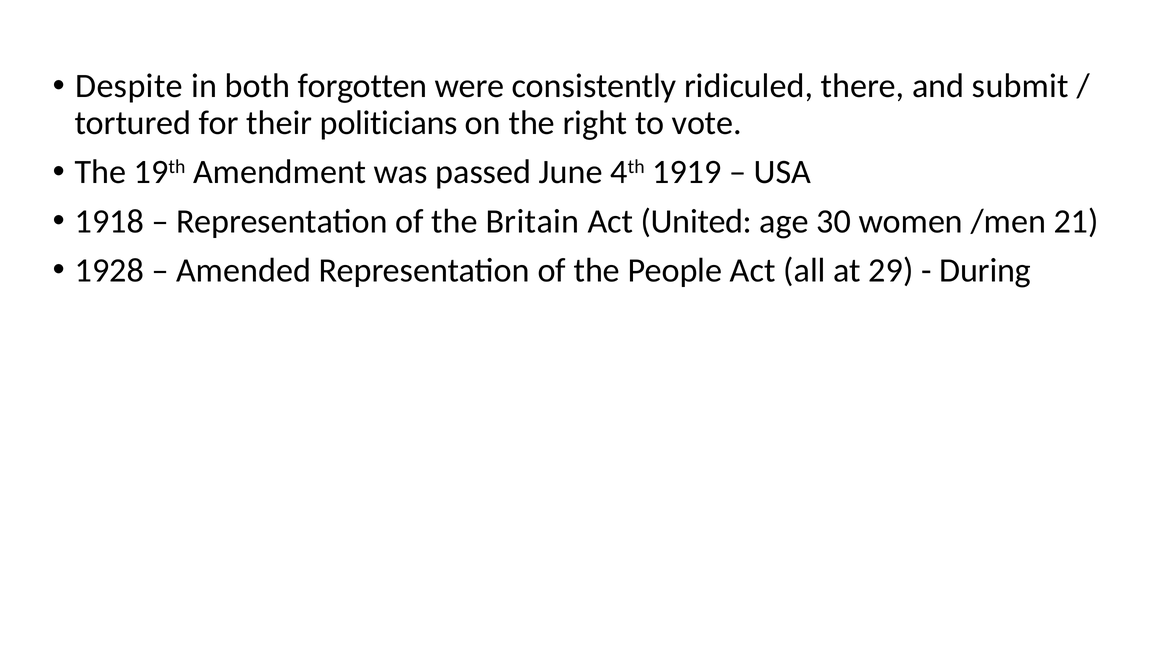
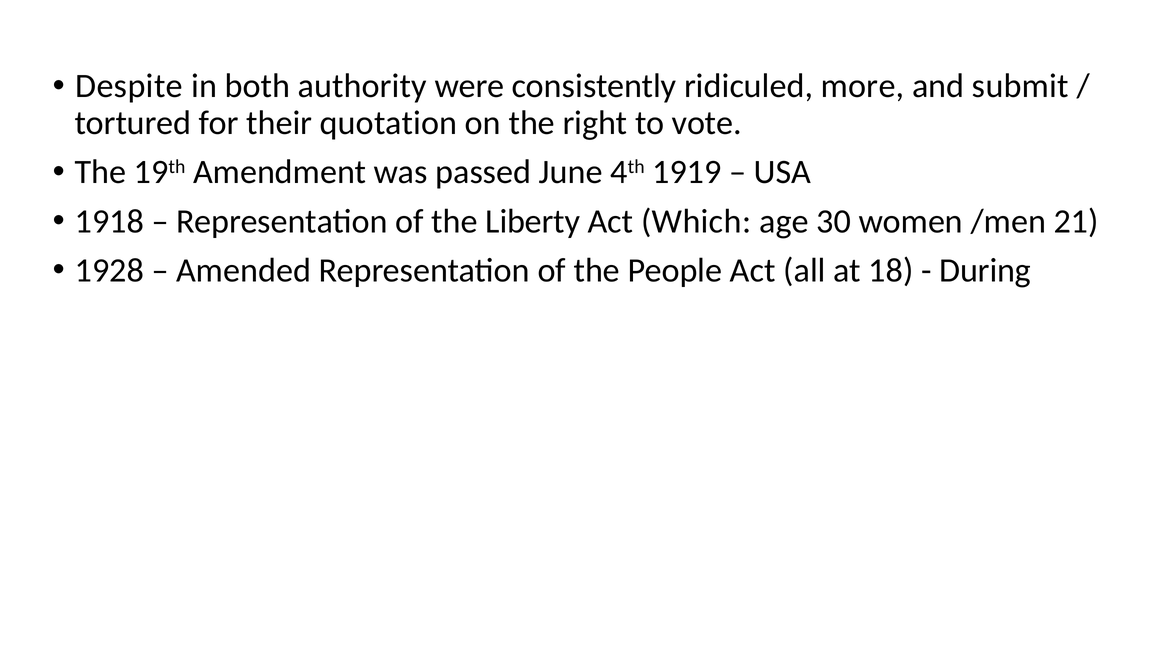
forgotten: forgotten -> authority
there: there -> more
politicians: politicians -> quotation
Britain: Britain -> Liberty
United: United -> Which
29: 29 -> 18
